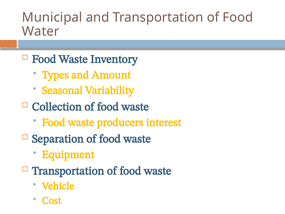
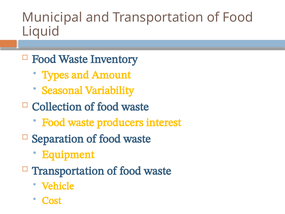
Water: Water -> Liquid
